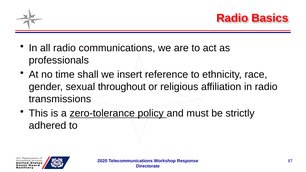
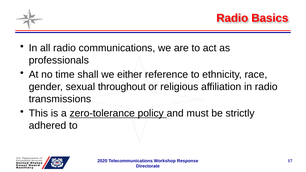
insert: insert -> either
